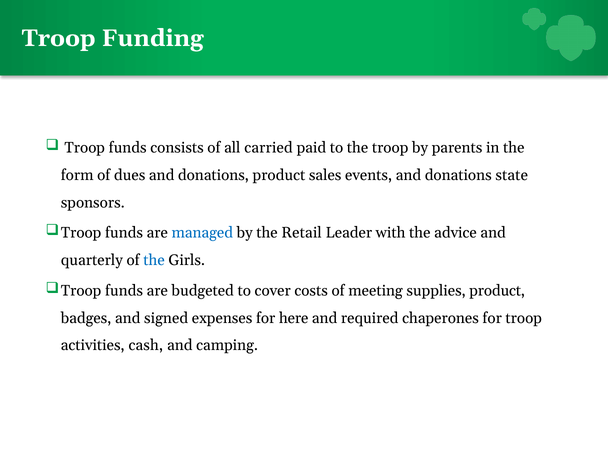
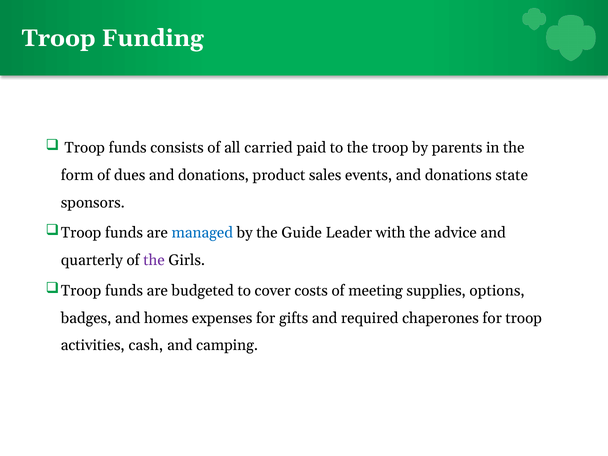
Retail: Retail -> Guide
the at (154, 260) colour: blue -> purple
supplies product: product -> options
signed: signed -> homes
here: here -> gifts
